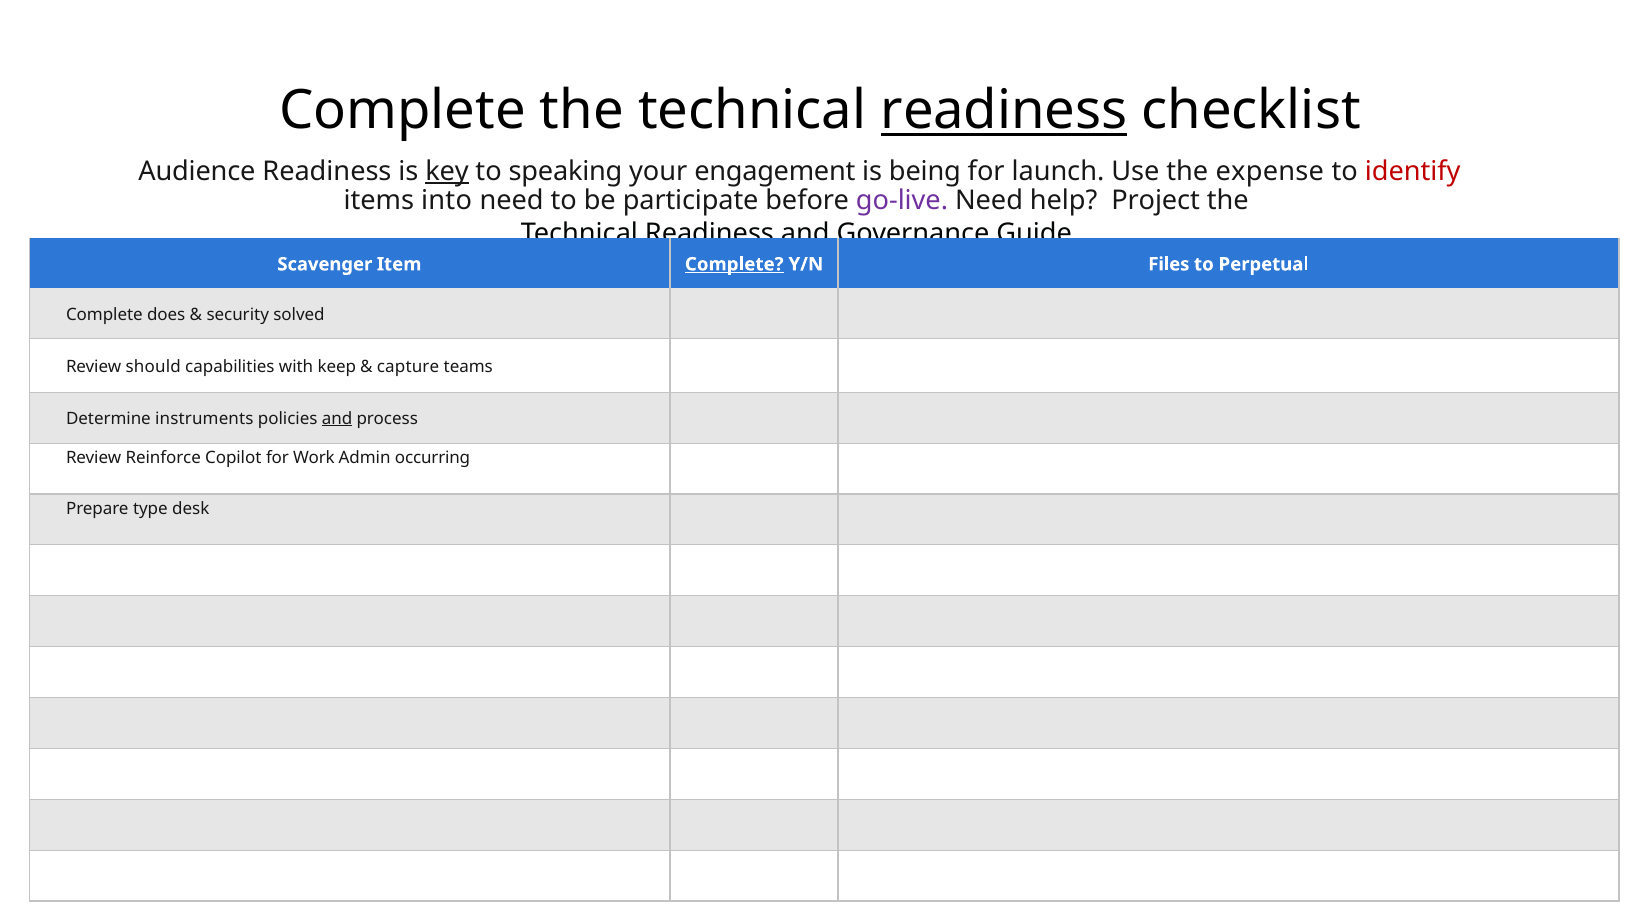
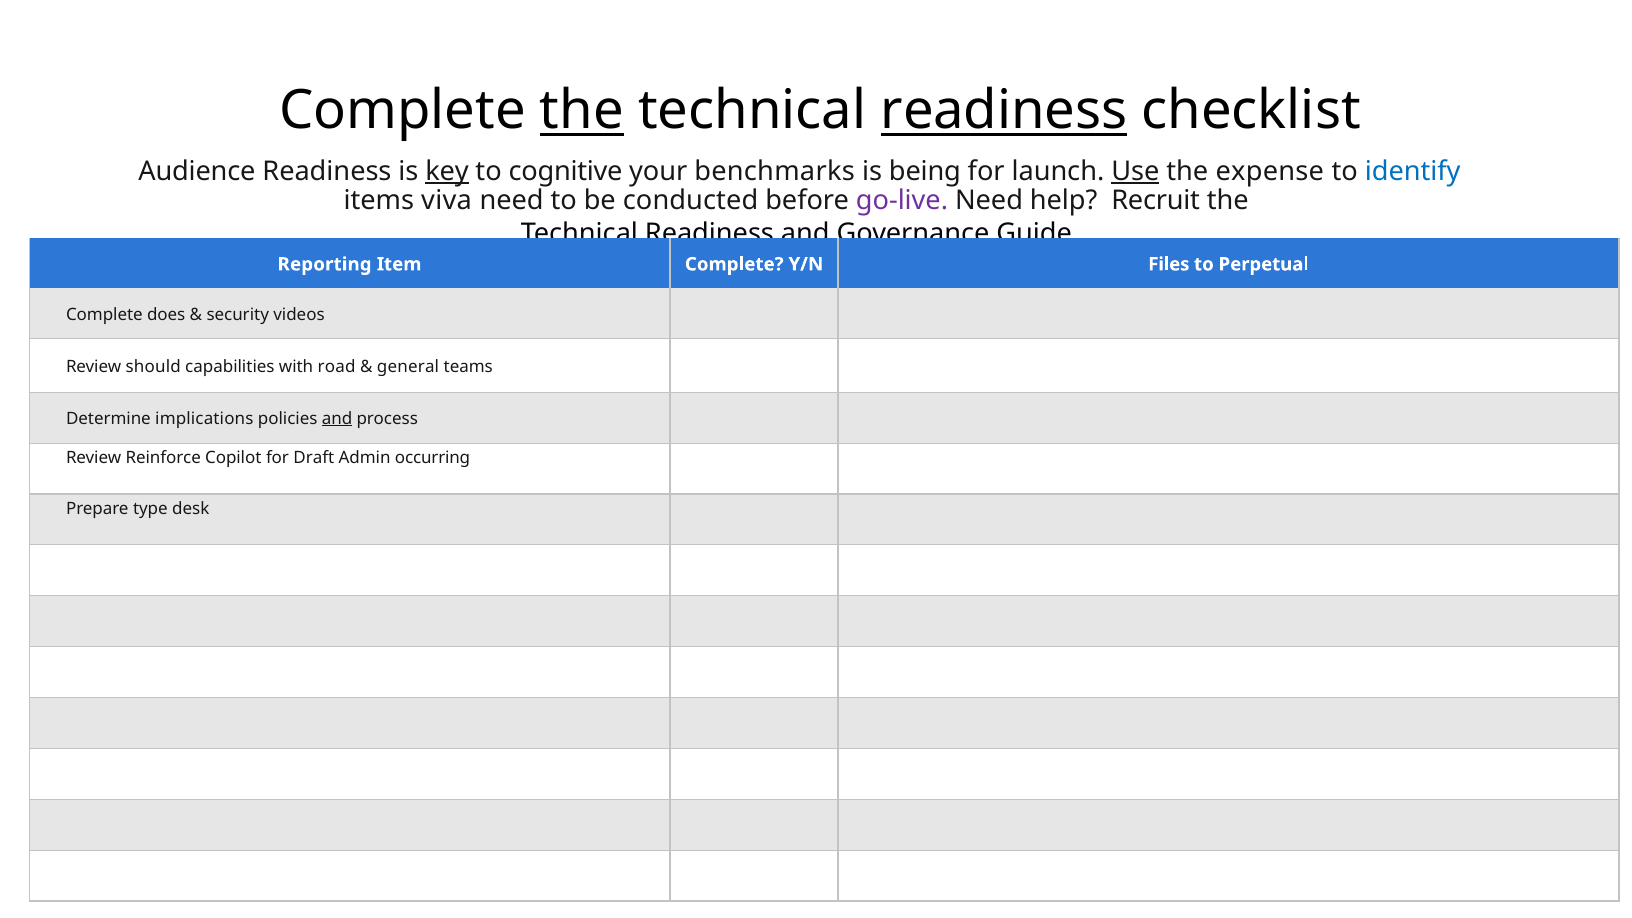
the at (582, 111) underline: none -> present
speaking: speaking -> cognitive
engagement: engagement -> benchmarks
Use underline: none -> present
identify colour: red -> blue
into: into -> viva
participate: participate -> conducted
Project: Project -> Recruit
Scavenger: Scavenger -> Reporting
Complete at (734, 264) underline: present -> none
solved: solved -> videos
keep: keep -> road
capture: capture -> general
instruments: instruments -> implications
Work: Work -> Draft
